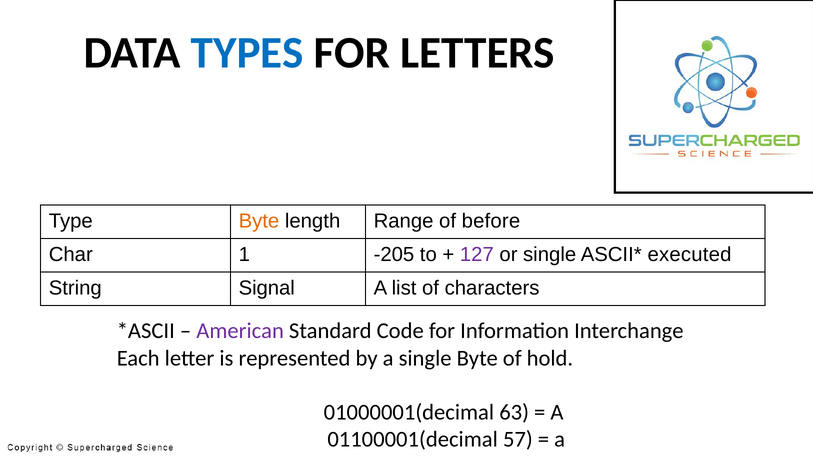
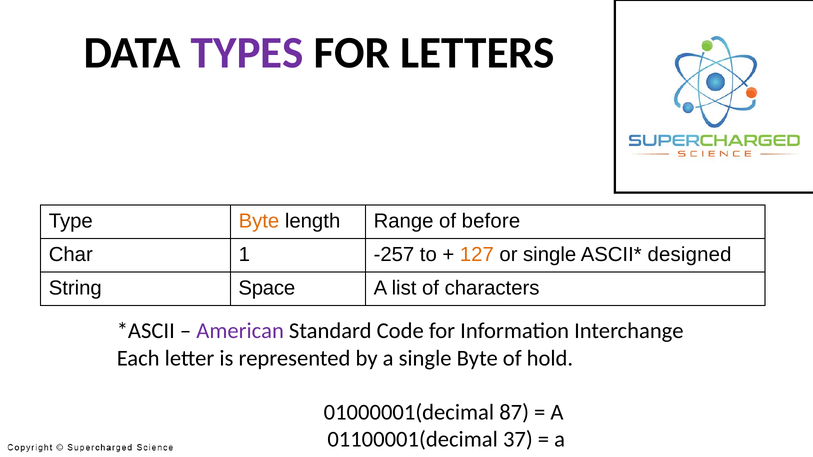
TYPES colour: blue -> purple
-205: -205 -> -257
127 colour: purple -> orange
executed: executed -> designed
Signal: Signal -> Space
63: 63 -> 87
57: 57 -> 37
